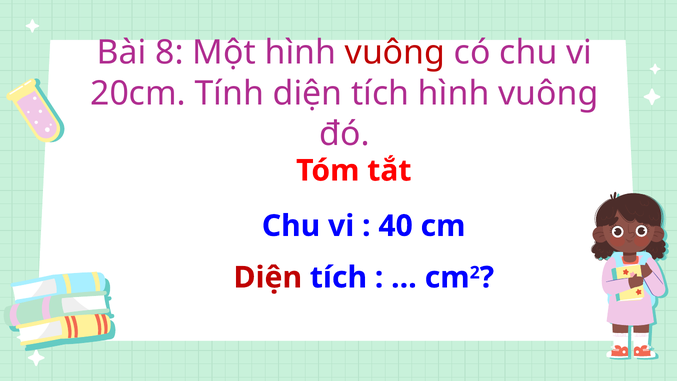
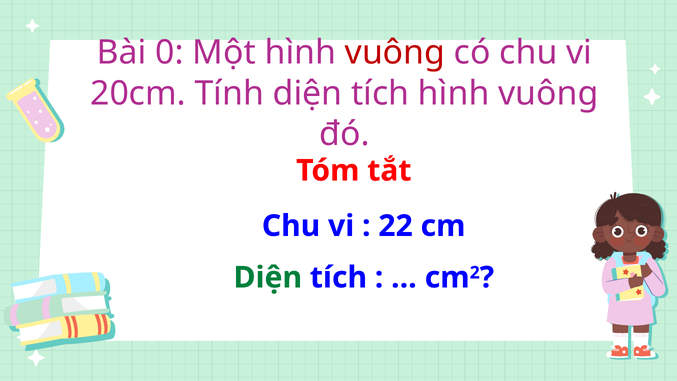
8: 8 -> 0
40: 40 -> 22
Diện colour: red -> green
